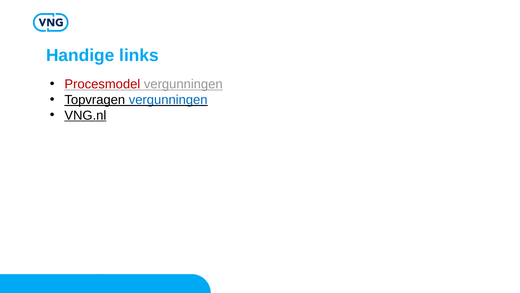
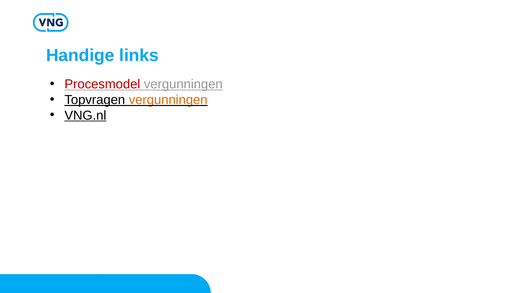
vergunningen at (168, 100) colour: blue -> orange
